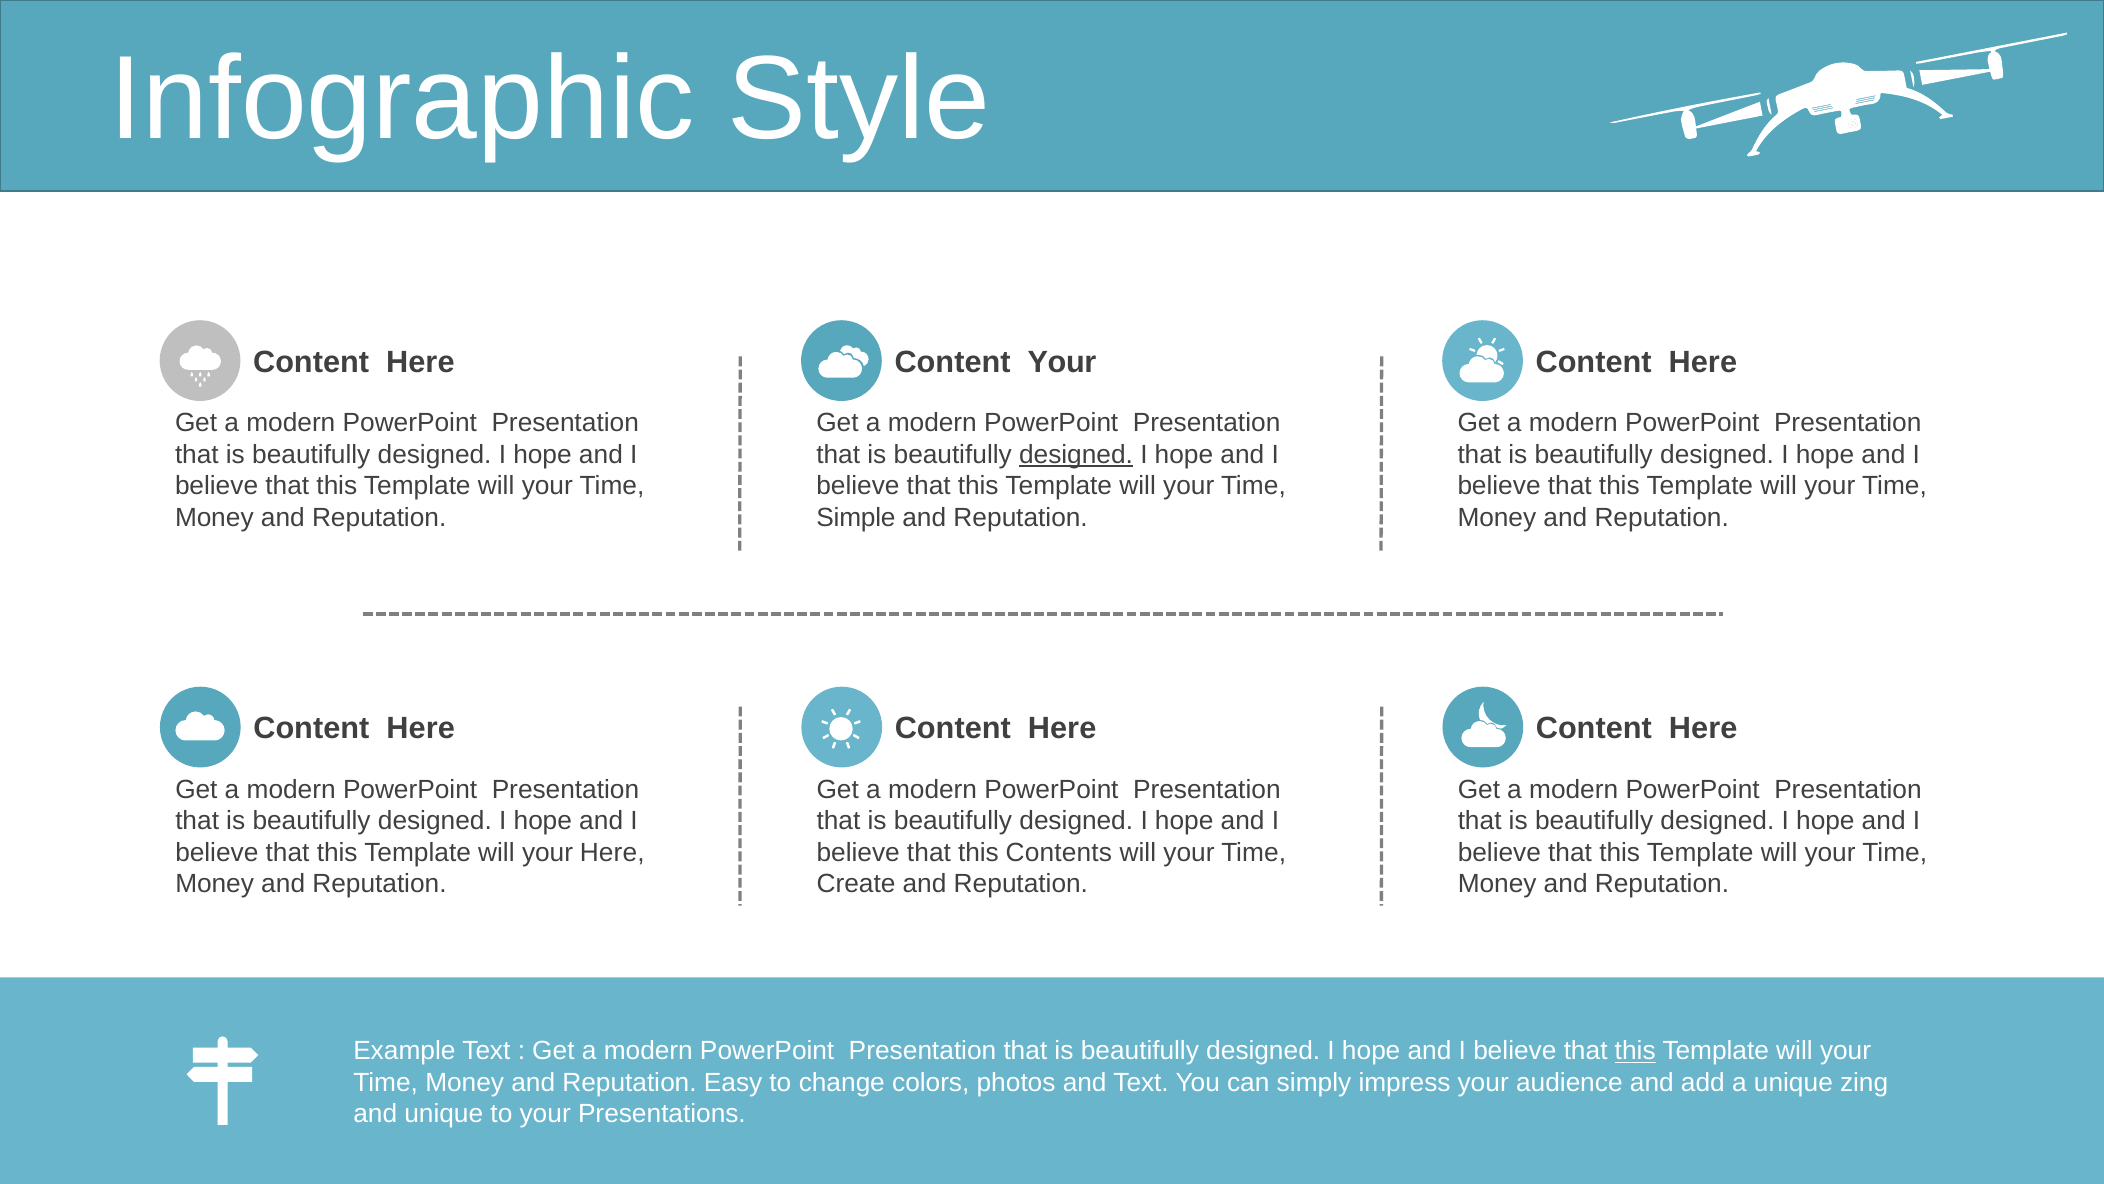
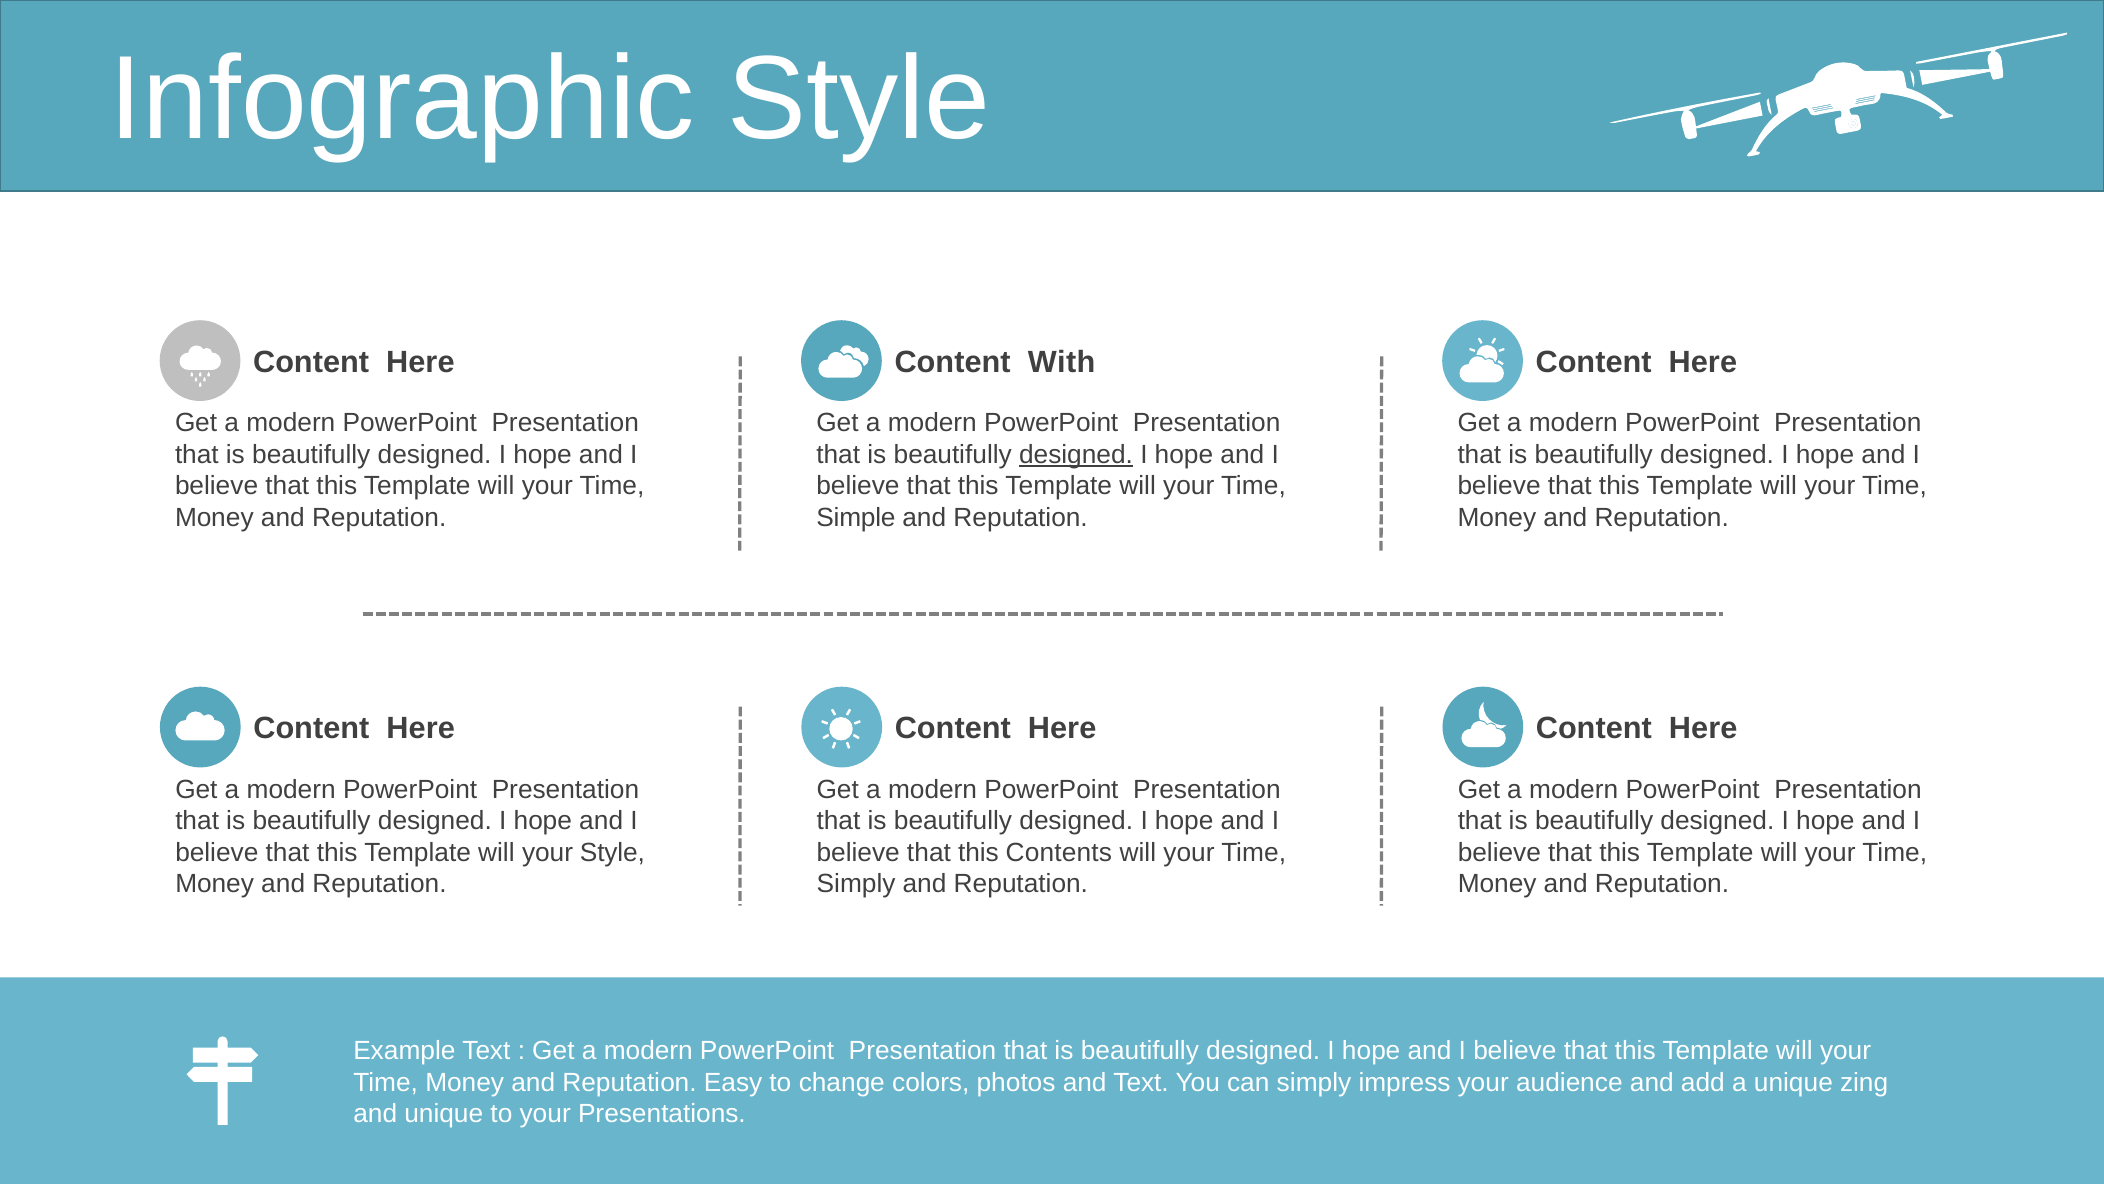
Content Your: Your -> With
your Here: Here -> Style
Create at (856, 884): Create -> Simply
this at (1635, 1051) underline: present -> none
